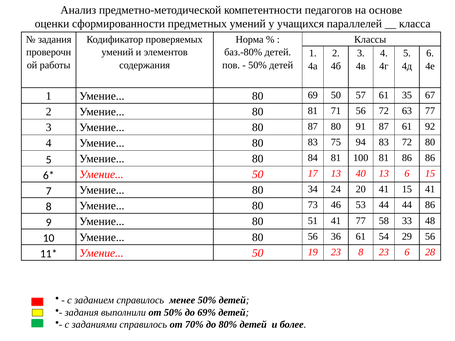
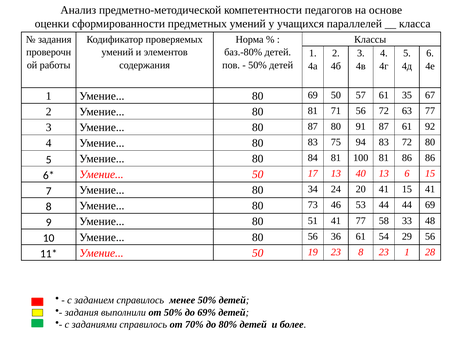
44 86: 86 -> 69
23 6: 6 -> 1
